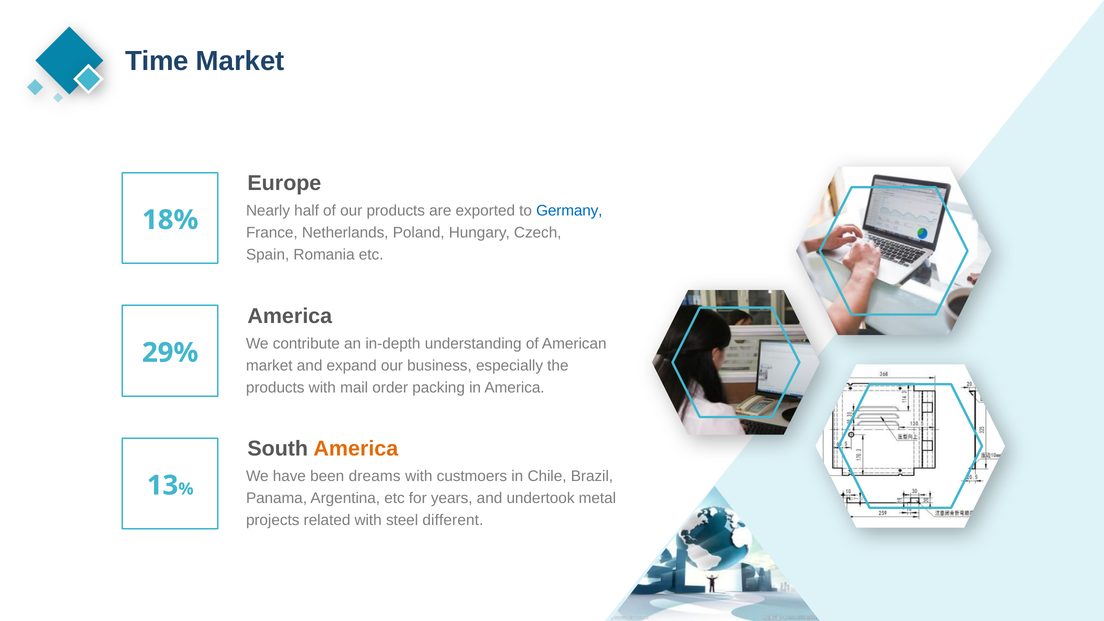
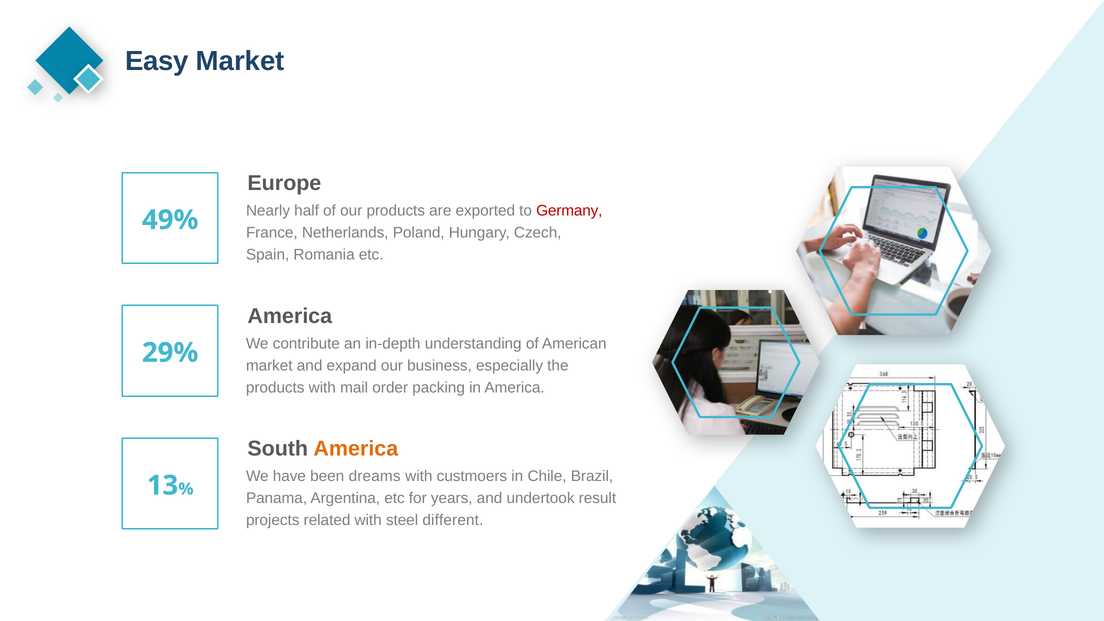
Time: Time -> Easy
Germany colour: blue -> red
18%: 18% -> 49%
metal: metal -> result
